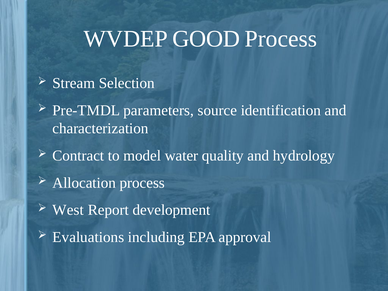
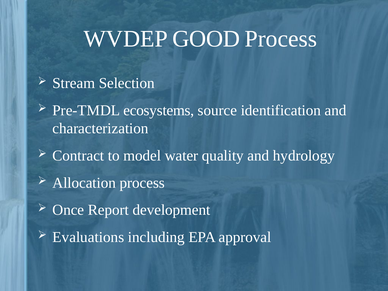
parameters: parameters -> ecosystems
West: West -> Once
